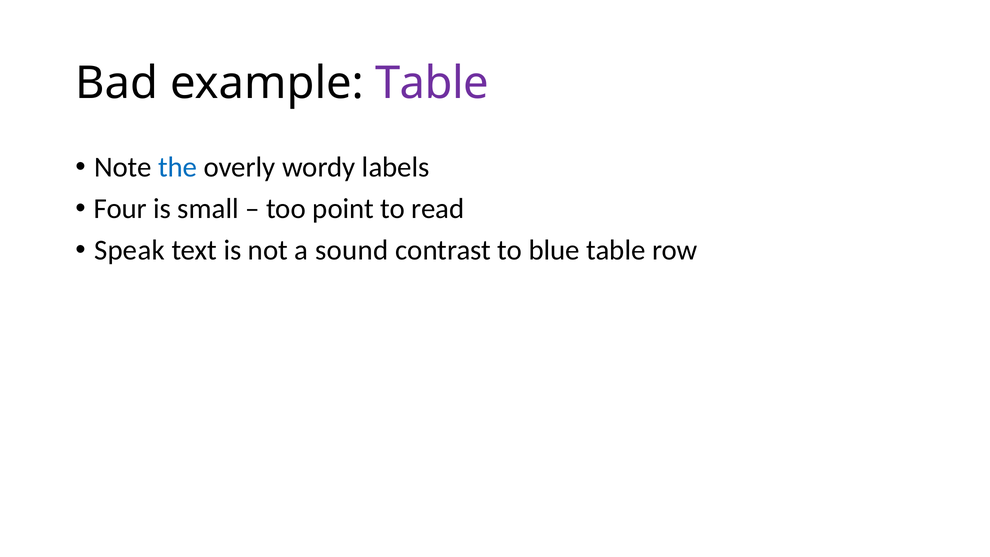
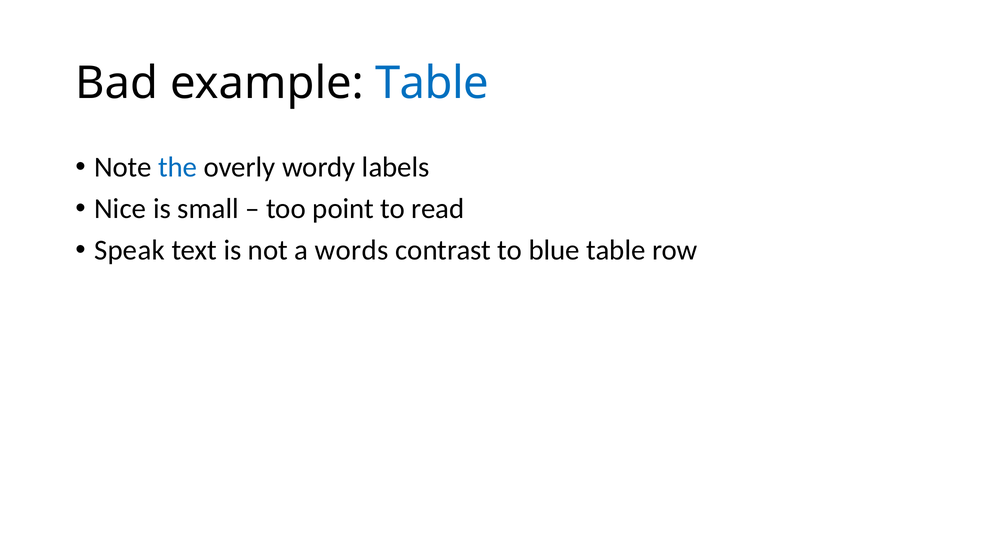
Table at (432, 83) colour: purple -> blue
Four: Four -> Nice
sound: sound -> words
